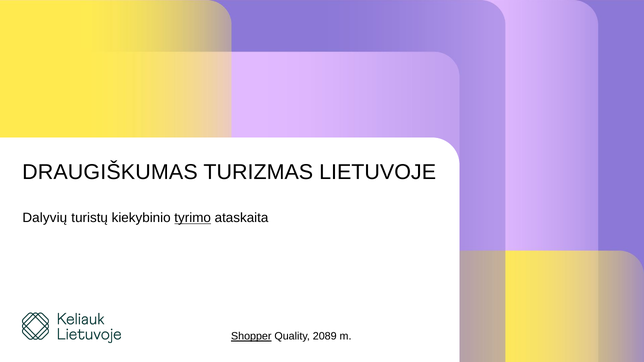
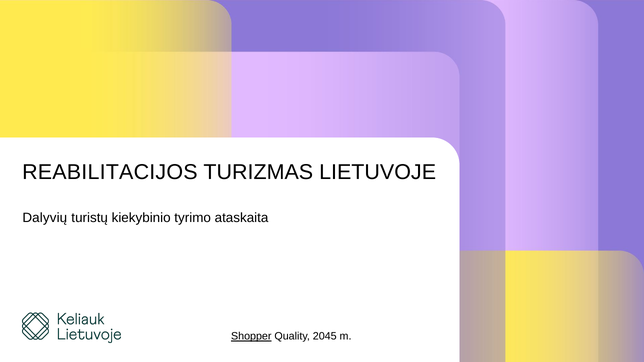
DRAUGIŠKUMAS: DRAUGIŠKUMAS -> REABILITACIJOS
tyrimo underline: present -> none
2089: 2089 -> 2045
